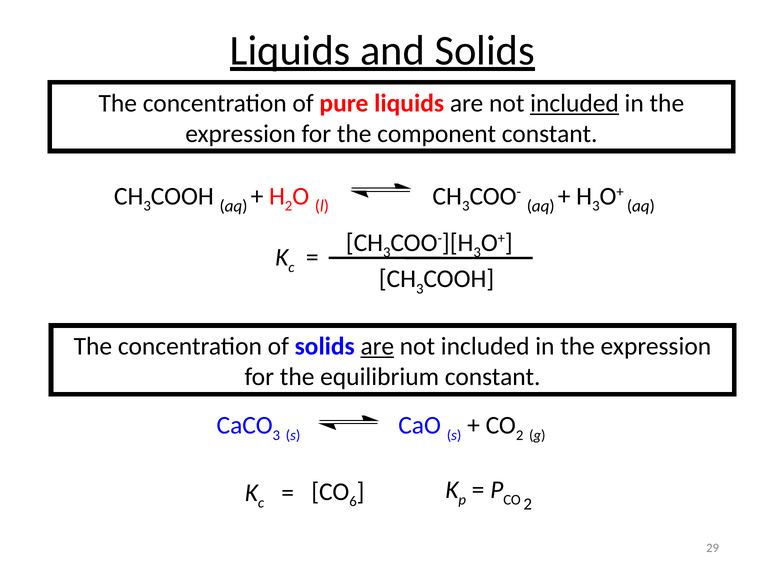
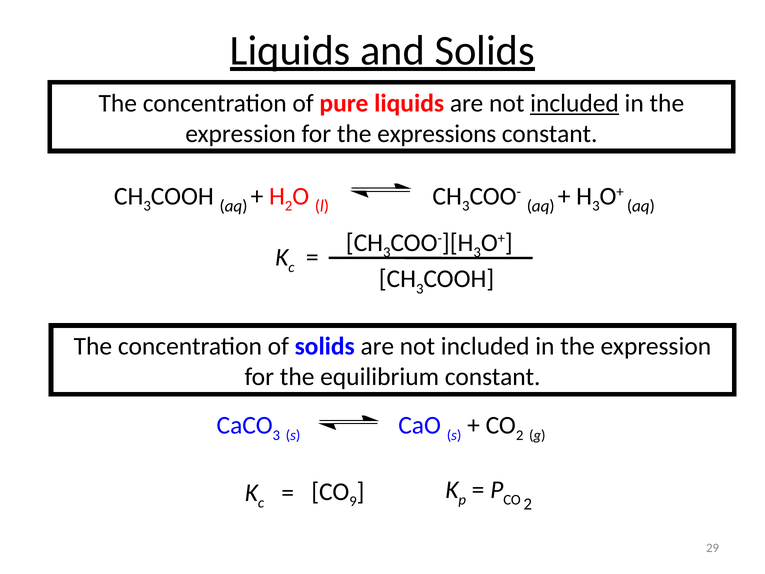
component: component -> expressions
are at (377, 346) underline: present -> none
6: 6 -> 9
